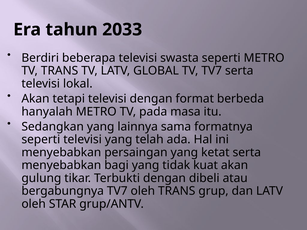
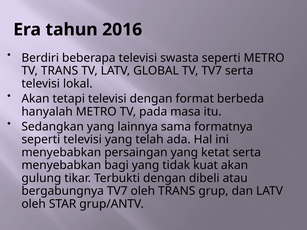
2033: 2033 -> 2016
